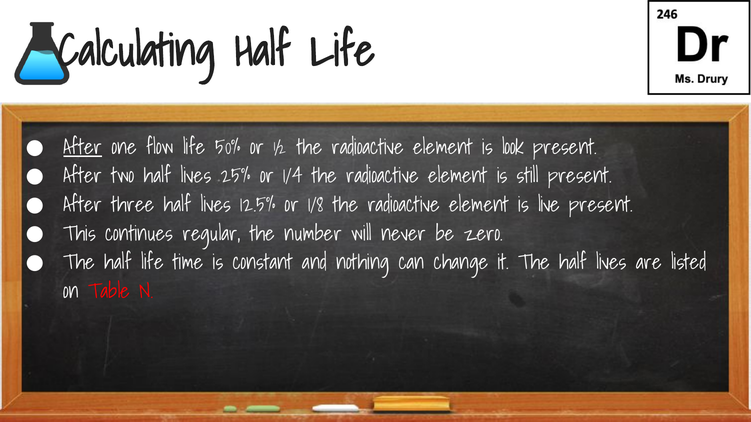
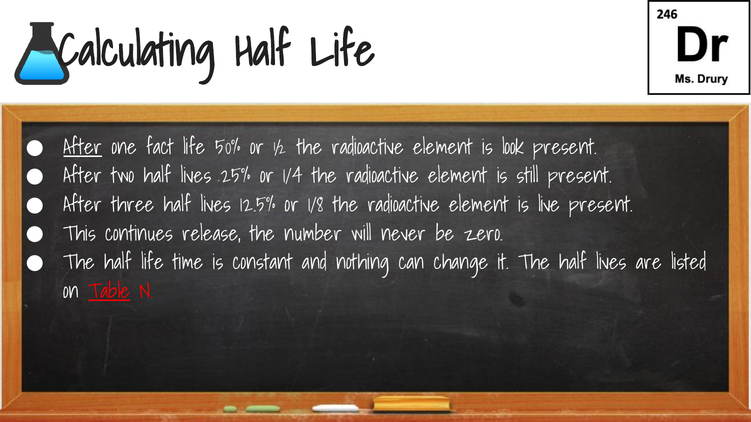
flow: flow -> fact
regular: regular -> release
Table underline: none -> present
